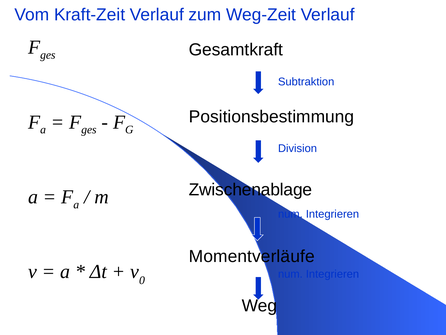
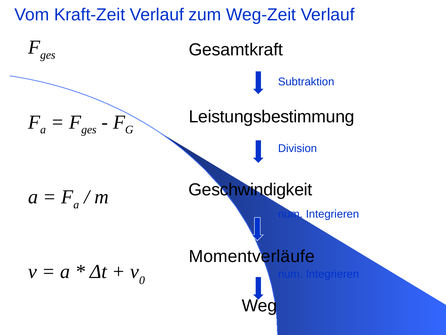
Positionsbestimmung: Positionsbestimmung -> Leistungsbestimmung
Zwischenablage: Zwischenablage -> Geschwindigkeit
